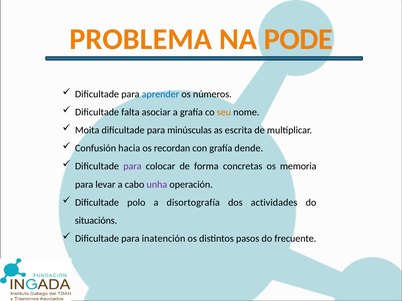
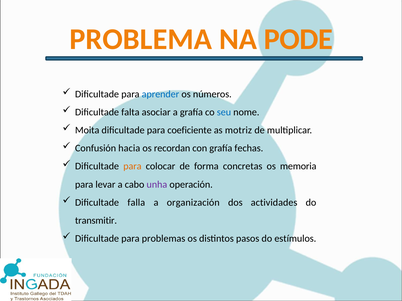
seu colour: orange -> blue
minúsculas: minúsculas -> coeficiente
escrita: escrita -> motriz
dende: dende -> fechas
para at (132, 167) colour: purple -> orange
polo: polo -> falla
disortografía: disortografía -> organización
situacións: situacións -> transmitir
inatención: inatención -> problemas
frecuente: frecuente -> estímulos
